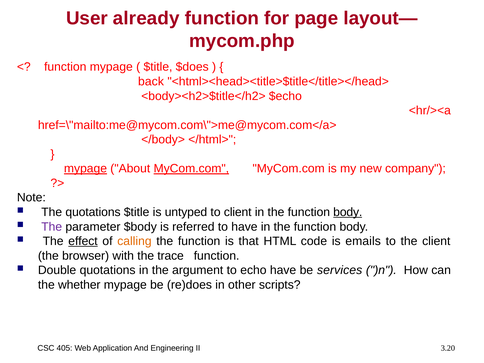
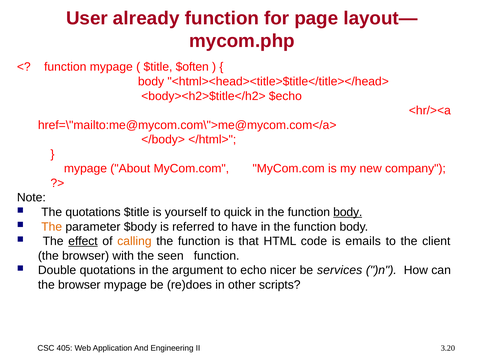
$does: $does -> $often
back at (151, 82): back -> body
mypage at (85, 169) underline: present -> none
MyCom.com at (191, 169) underline: present -> none
untyped: untyped -> yourself
to client: client -> quick
The at (52, 227) colour: purple -> orange
trace: trace -> seen
echo have: have -> nicer
whether at (79, 285): whether -> browser
